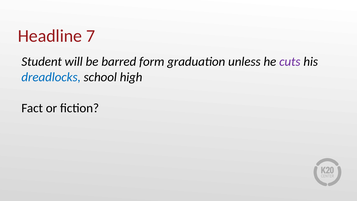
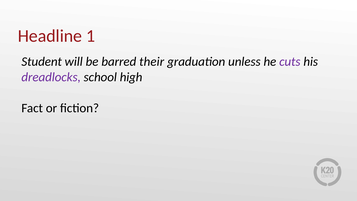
7: 7 -> 1
form: form -> their
dreadlocks colour: blue -> purple
